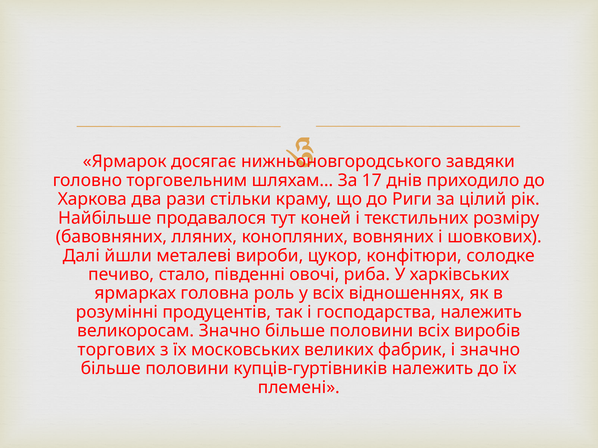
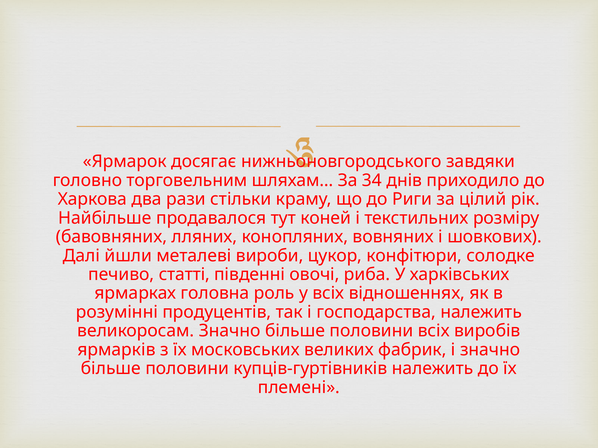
17: 17 -> 34
стало: стало -> статті
торгових: торгових -> ярмарків
